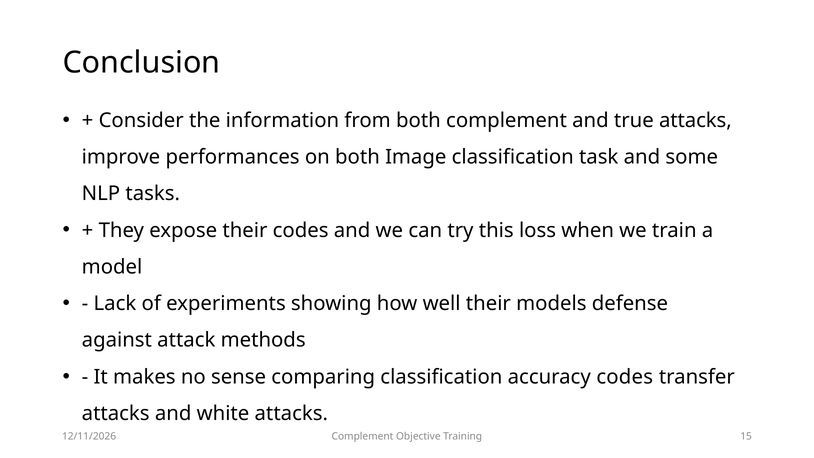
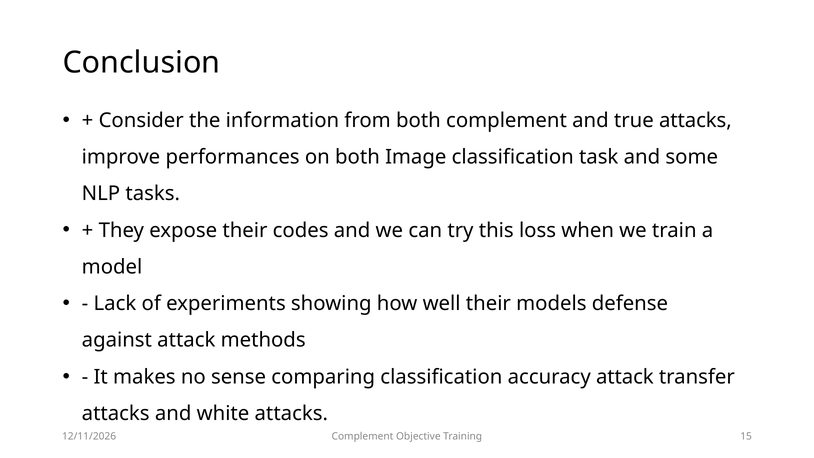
accuracy codes: codes -> attack
